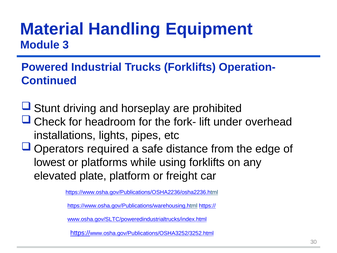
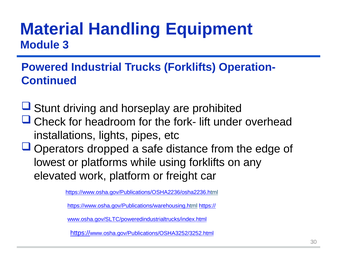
required: required -> dropped
plate: plate -> work
